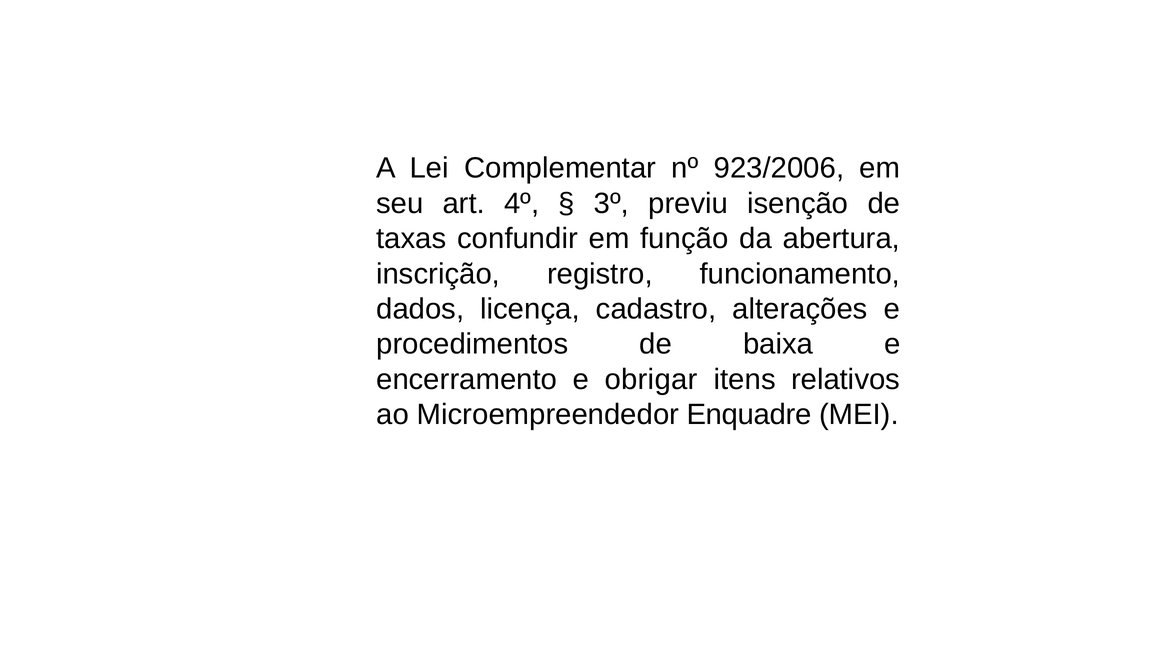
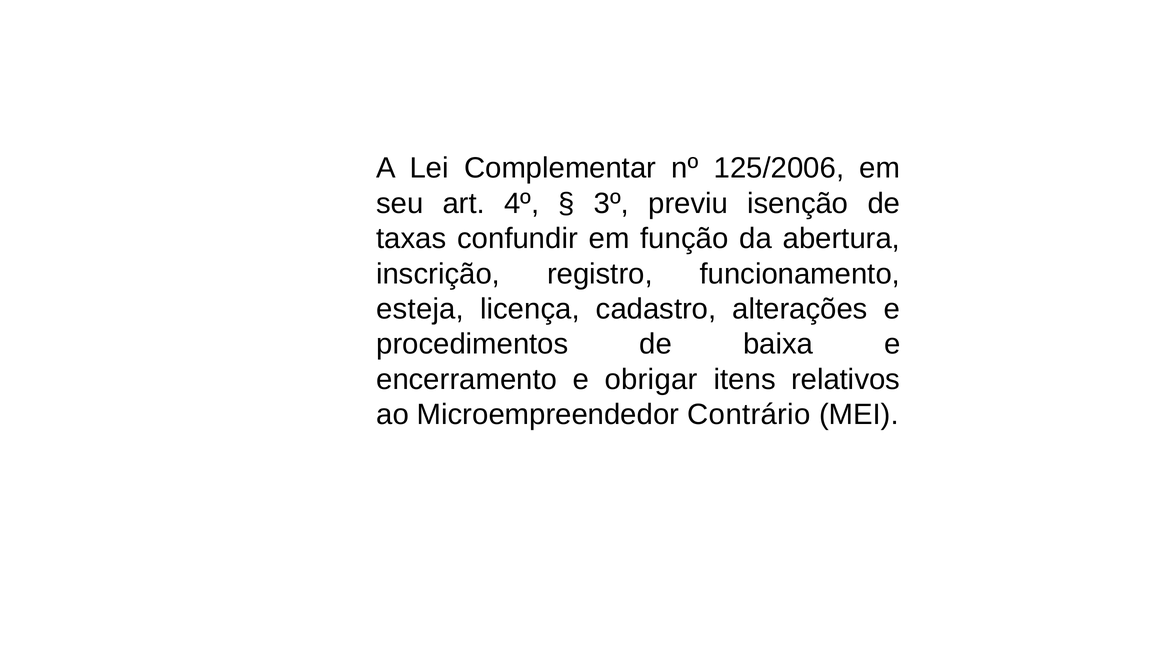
923/2006: 923/2006 -> 125/2006
dados: dados -> esteja
Enquadre: Enquadre -> Contrário
